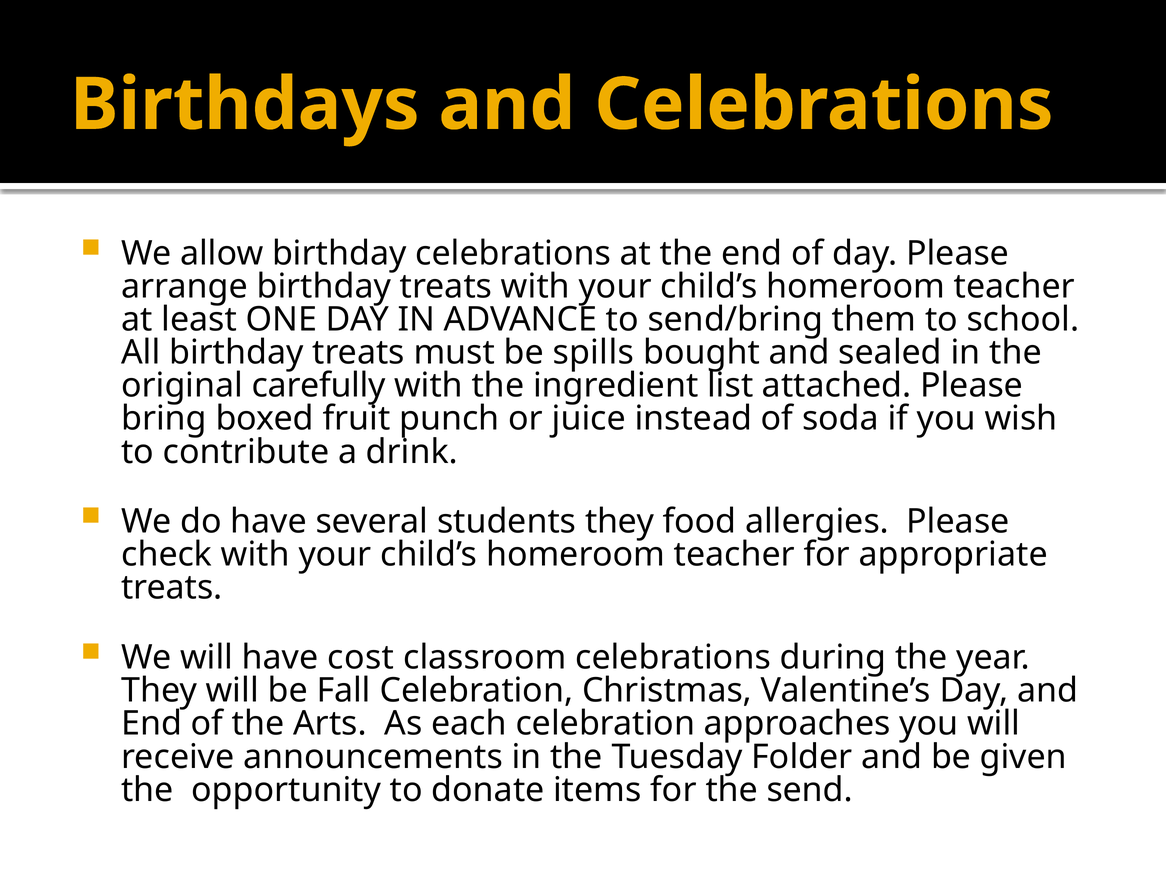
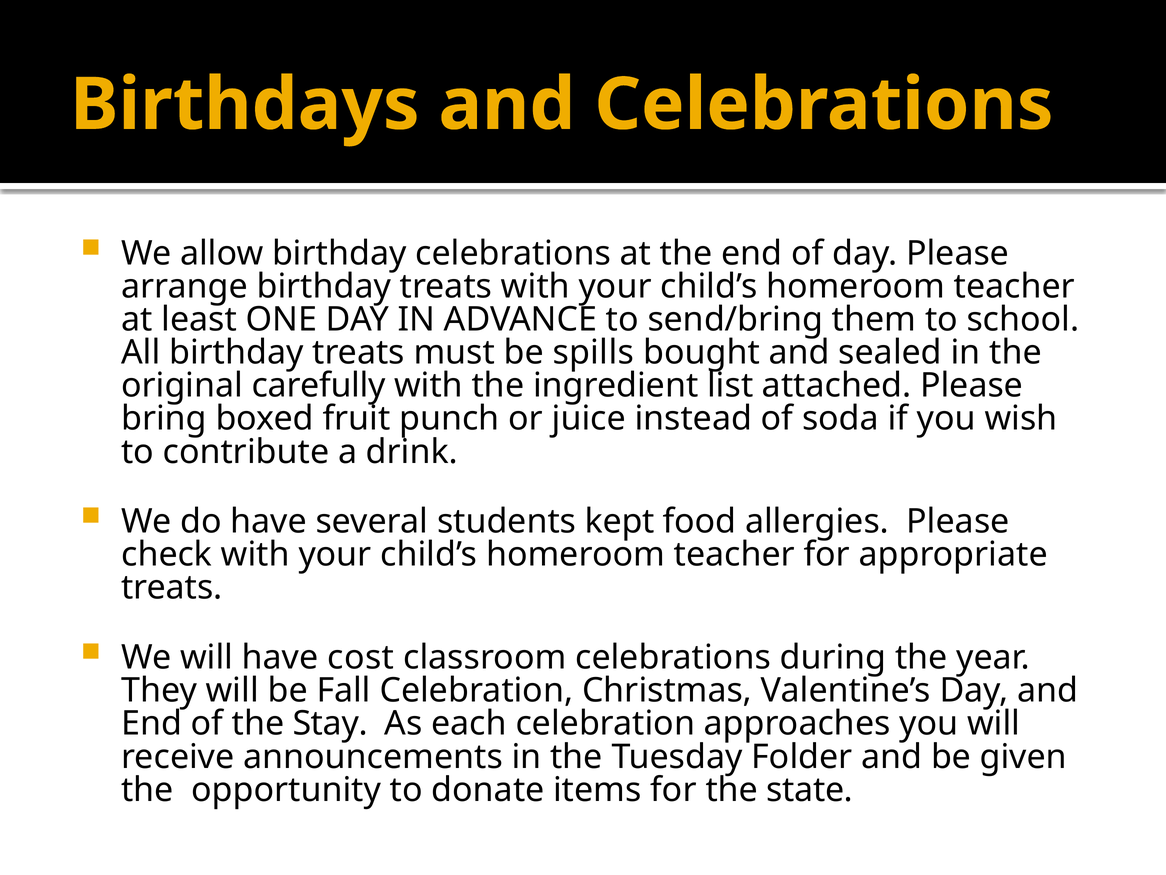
students they: they -> kept
Arts: Arts -> Stay
send: send -> state
